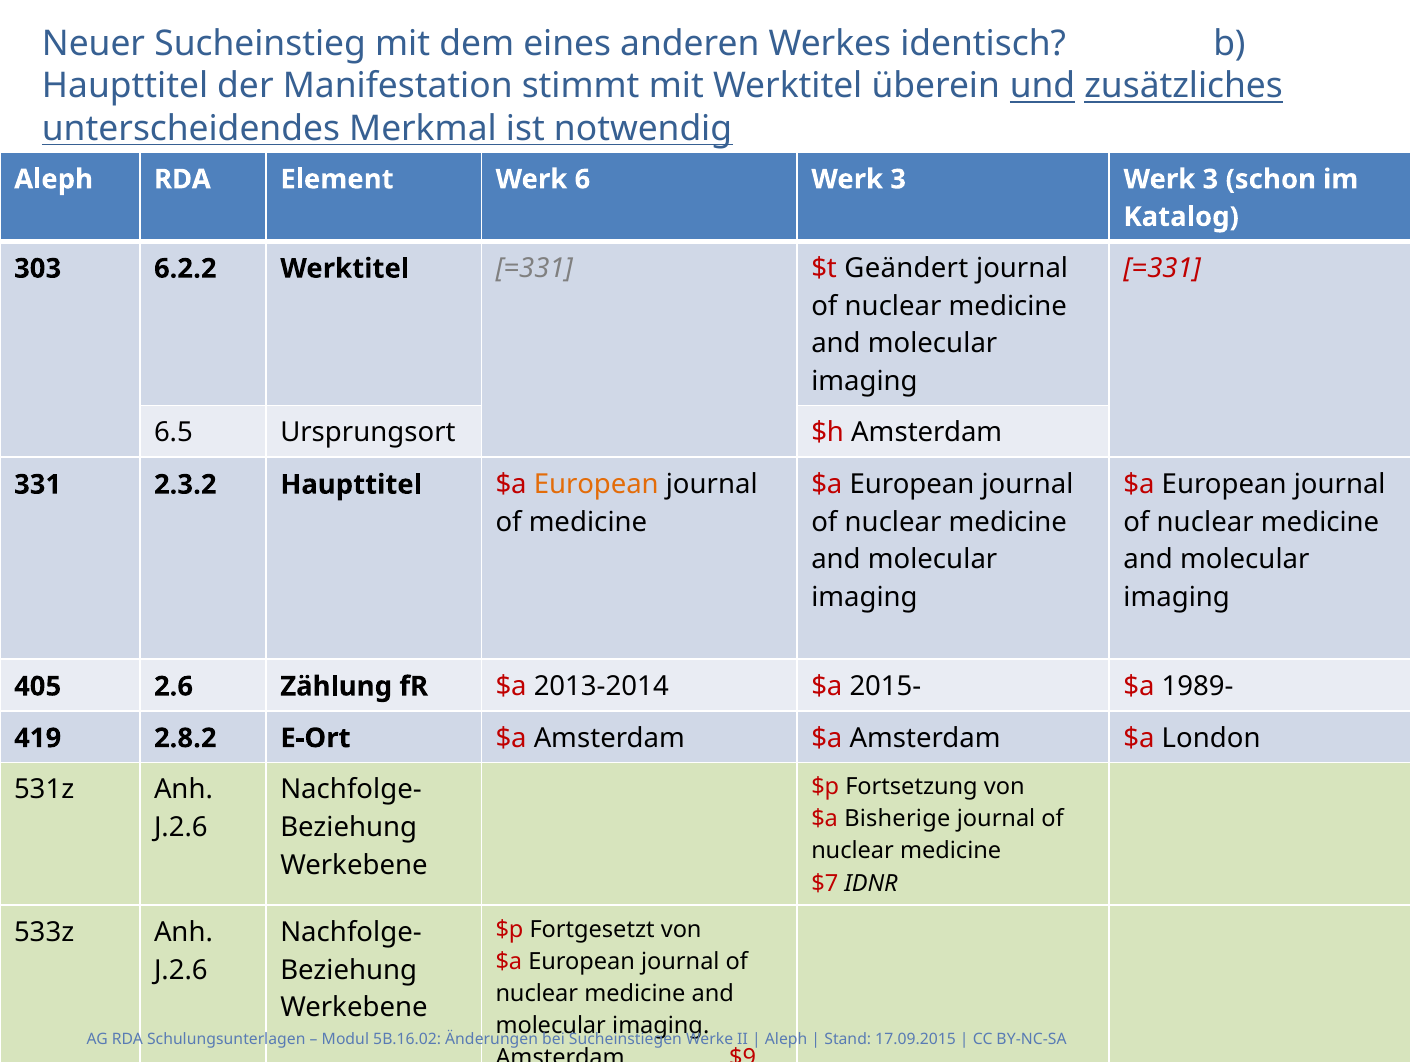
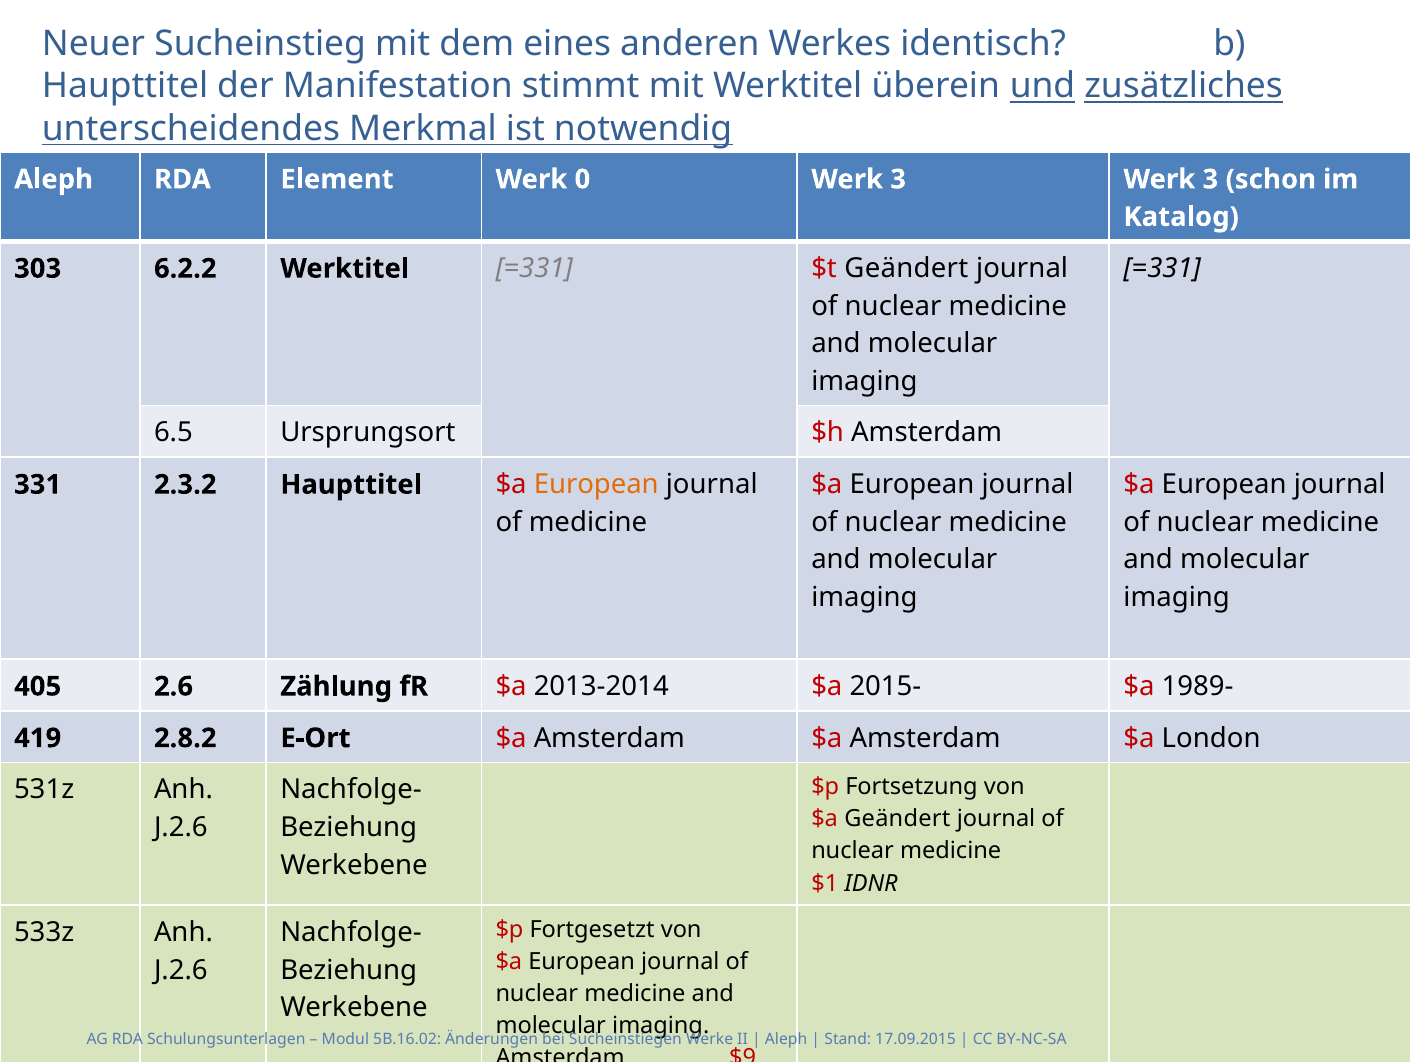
6: 6 -> 0
=331 at (1162, 269) colour: red -> black
$a Bisherige: Bisherige -> Geändert
$7: $7 -> $1
